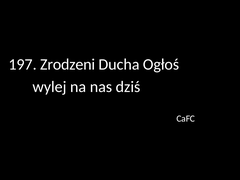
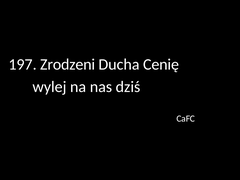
Ogłoś: Ogłoś -> Cenię
